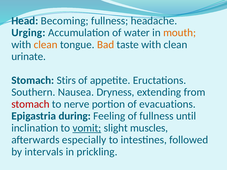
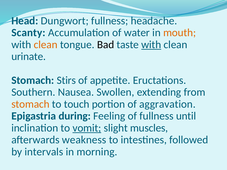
Becoming: Becoming -> Dungwort
Urging: Urging -> Scanty
Bad colour: orange -> black
with at (151, 45) underline: none -> present
Dryness: Dryness -> Swollen
stomach at (30, 104) colour: red -> orange
nerve: nerve -> touch
evacuations: evacuations -> aggravation
especially: especially -> weakness
prickling: prickling -> morning
